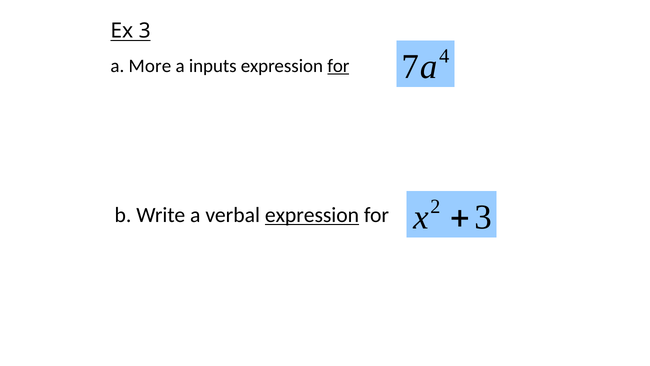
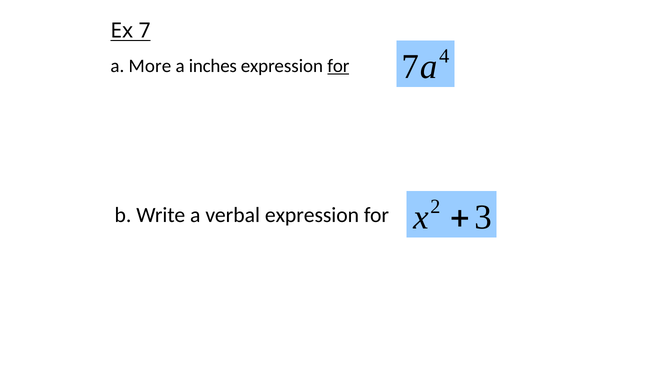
Ex 3: 3 -> 7
inputs: inputs -> inches
expression at (312, 215) underline: present -> none
